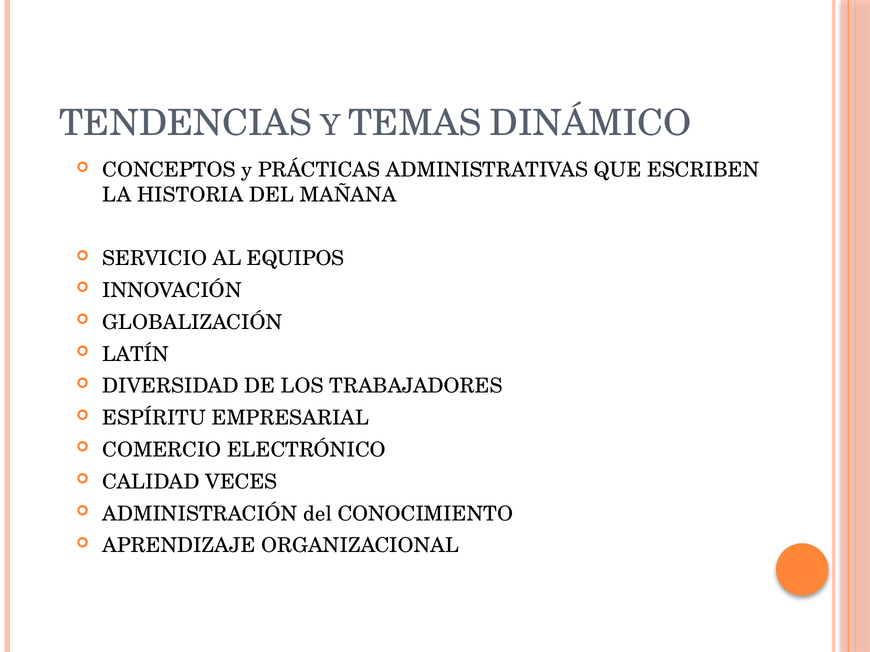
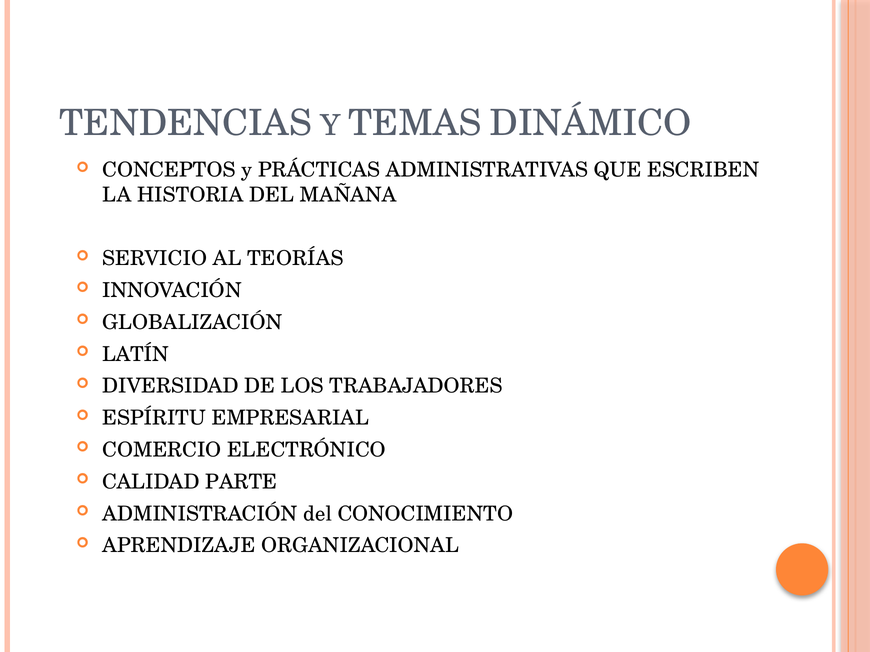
EQUIPOS: EQUIPOS -> TEORÍAS
VECES: VECES -> PARTE
